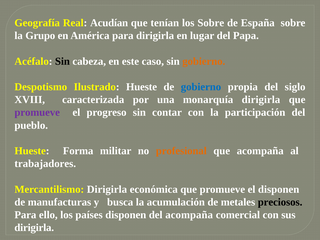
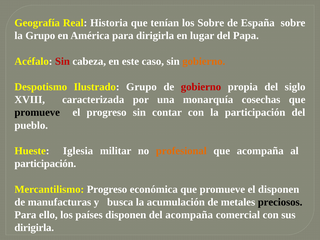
Acudían: Acudían -> Historia
Sin at (62, 61) colour: black -> red
Ilustrado Hueste: Hueste -> Grupo
gobierno at (201, 87) colour: blue -> red
monarquía dirigirla: dirigirla -> cosechas
promueve at (37, 112) colour: purple -> black
Forma: Forma -> Iglesia
trabajadores at (45, 164): trabajadores -> participación
Mercantilismo Dirigirla: Dirigirla -> Progreso
